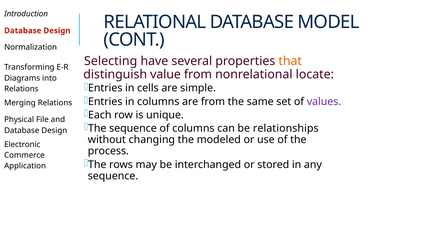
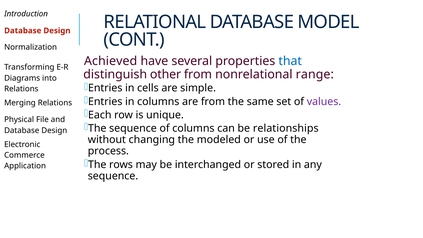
Selecting: Selecting -> Achieved
that colour: orange -> blue
value: value -> other
locate: locate -> range
